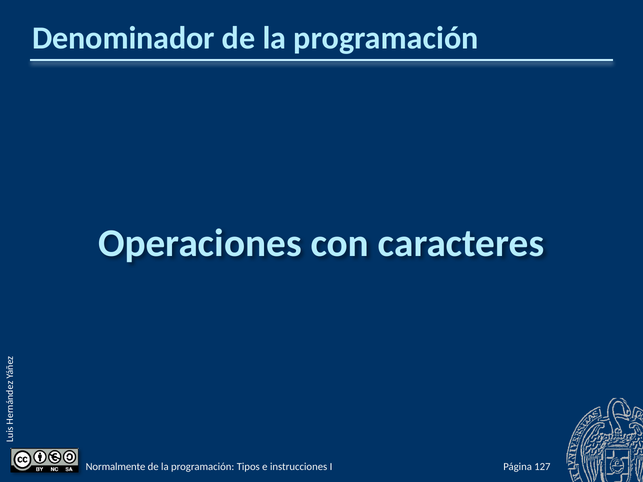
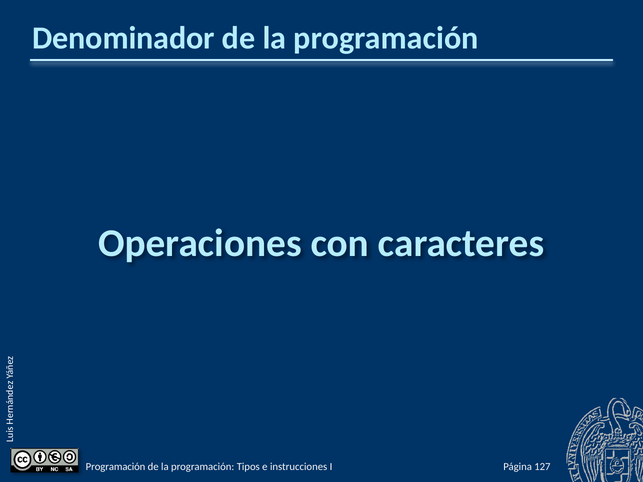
Normalmente at (116, 467): Normalmente -> Programación
